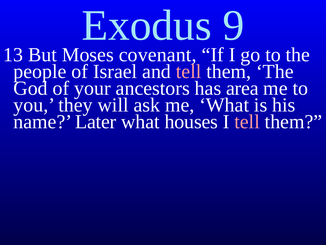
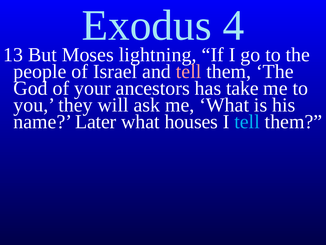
9: 9 -> 4
covenant: covenant -> lightning
area: area -> take
tell at (247, 121) colour: pink -> light blue
